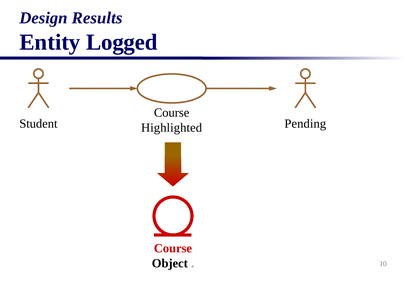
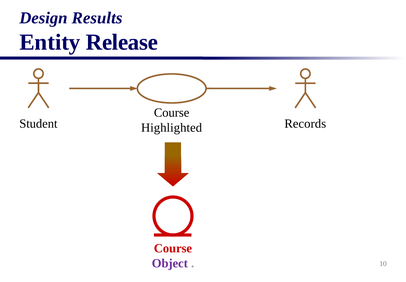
Logged: Logged -> Release
Pending: Pending -> Records
Object colour: black -> purple
